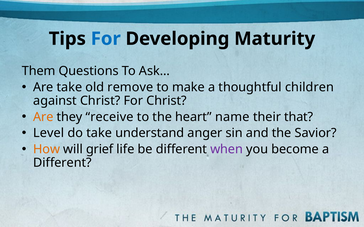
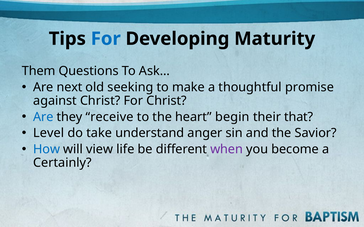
Are take: take -> next
remove: remove -> seeking
children: children -> promise
Are at (43, 117) colour: orange -> blue
name: name -> begin
How colour: orange -> blue
grief: grief -> view
Different at (62, 163): Different -> Certainly
